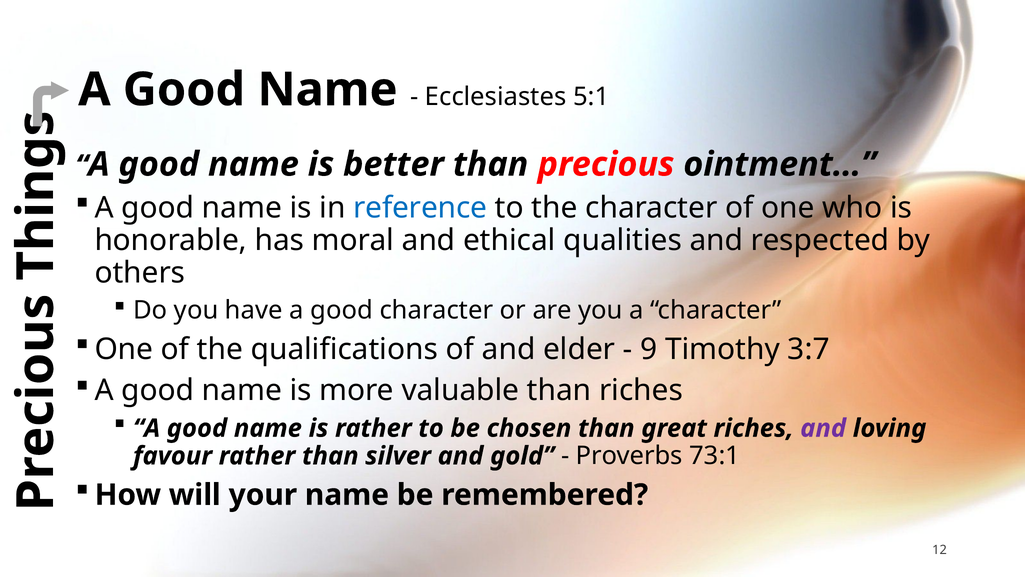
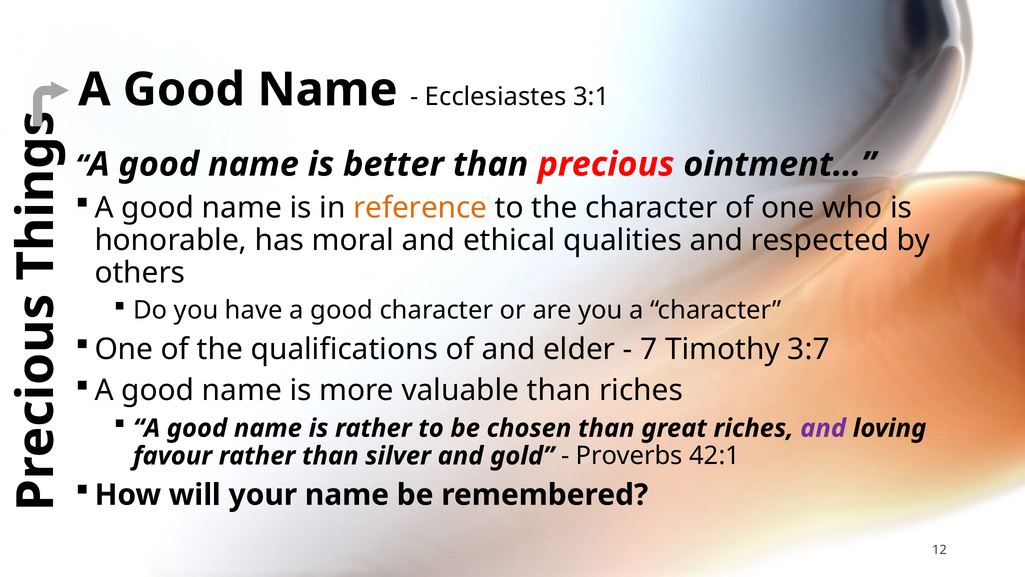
5:1: 5:1 -> 3:1
reference colour: blue -> orange
9: 9 -> 7
73:1: 73:1 -> 42:1
